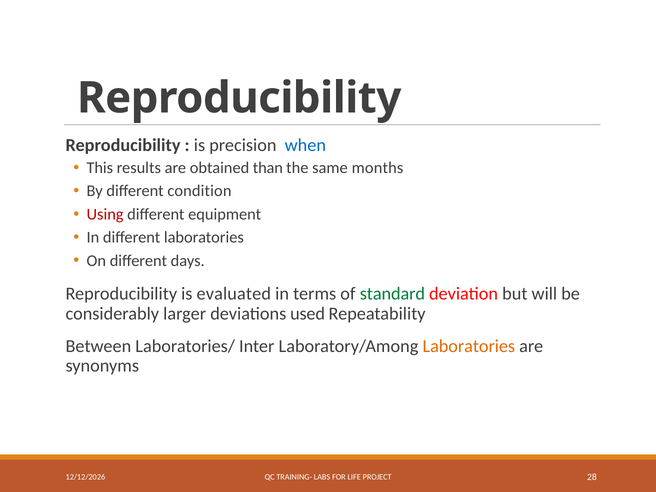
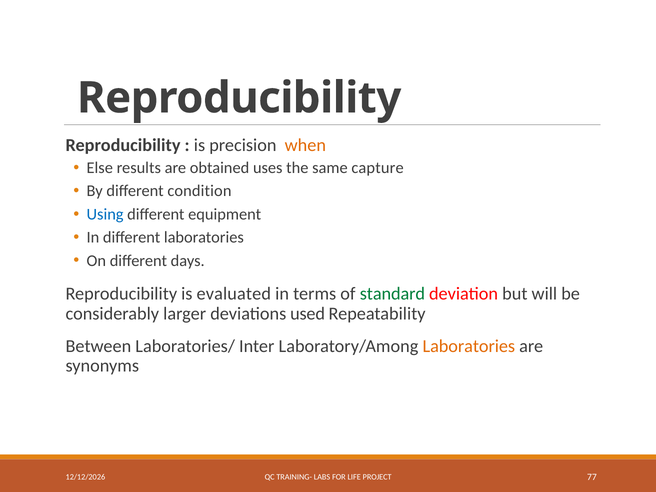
when colour: blue -> orange
This: This -> Else
than: than -> uses
months: months -> capture
Using colour: red -> blue
28: 28 -> 77
